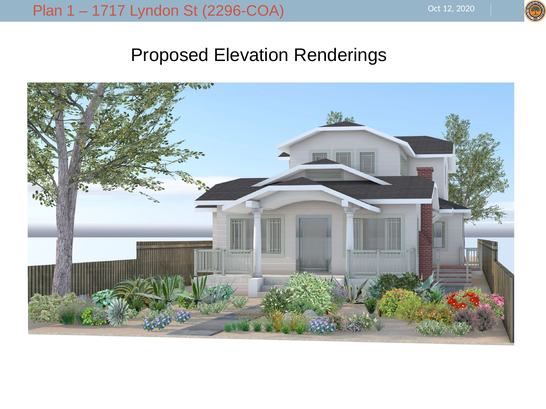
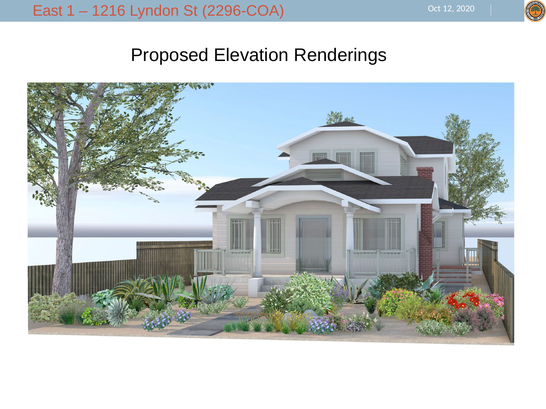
Plan: Plan -> East
1717: 1717 -> 1216
